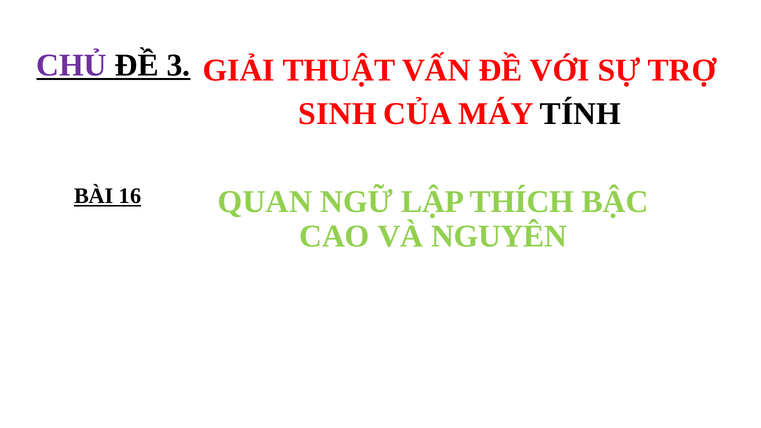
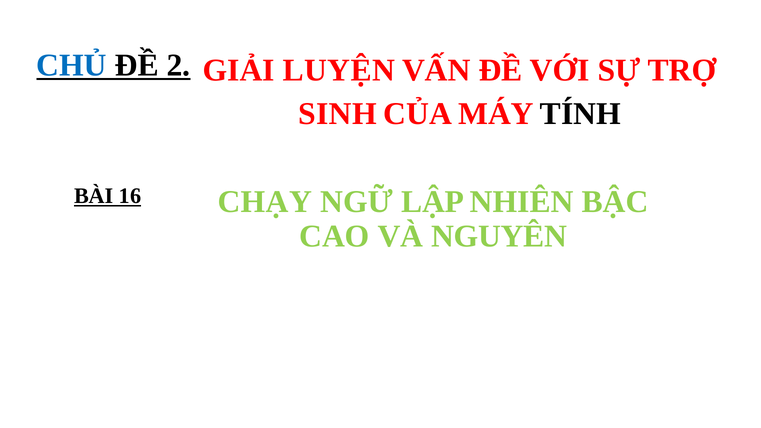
CHỦ colour: purple -> blue
3: 3 -> 2
THUẬT: THUẬT -> LUYỆN
QUAN: QUAN -> CHẠY
THÍCH: THÍCH -> NHIÊN
